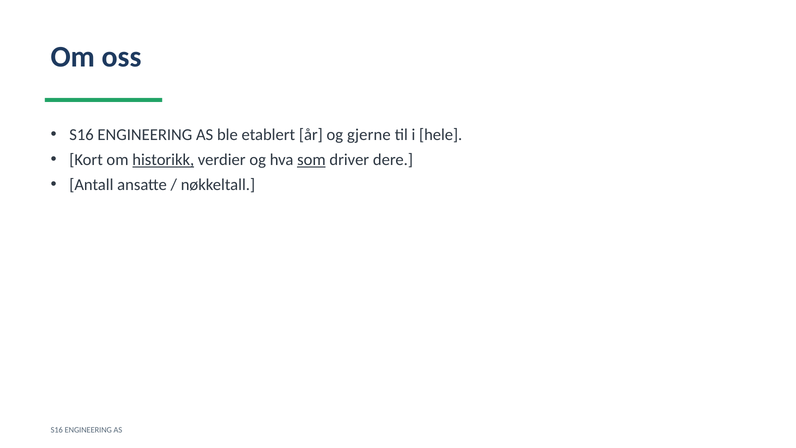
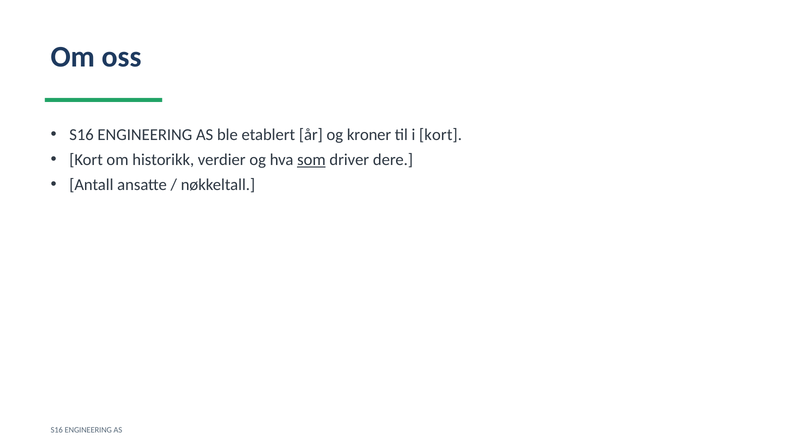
gjerne: gjerne -> kroner
i hele: hele -> kort
historikk underline: present -> none
